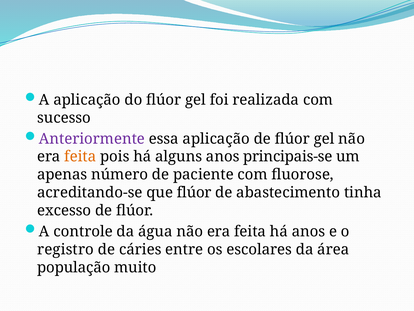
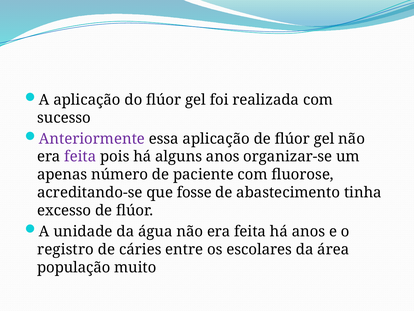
feita at (80, 156) colour: orange -> purple
principais-se: principais-se -> organizar-se
que flúor: flúor -> fosse
controle: controle -> unidade
